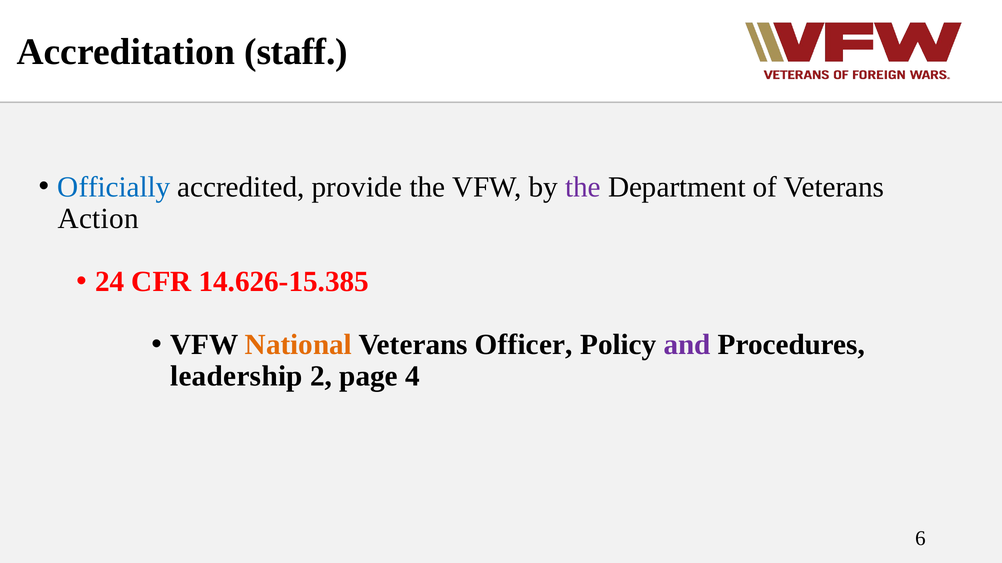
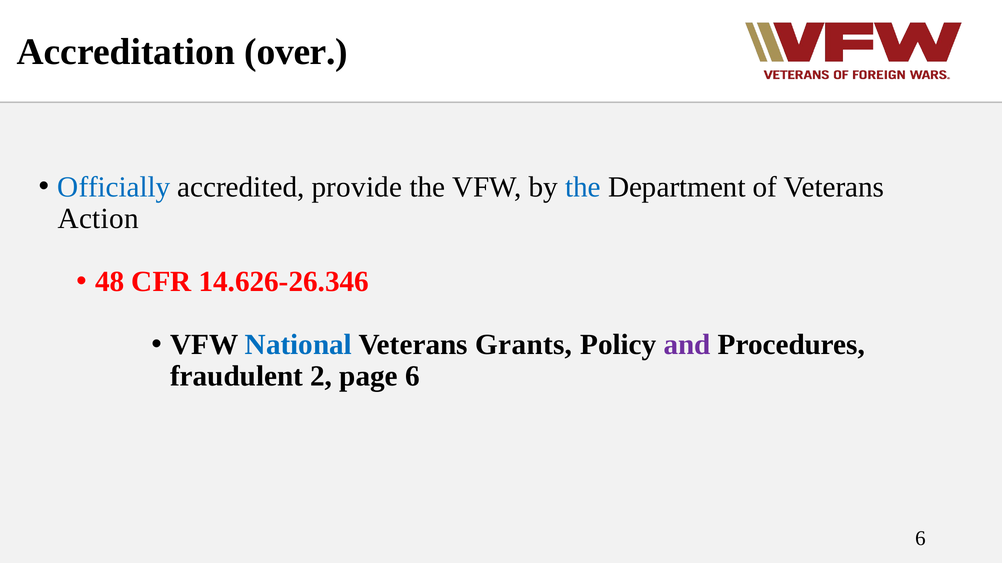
staff: staff -> over
the at (583, 187) colour: purple -> blue
24: 24 -> 48
14.626-15.385: 14.626-15.385 -> 14.626-26.346
National colour: orange -> blue
Officer: Officer -> Grants
leadership: leadership -> fraudulent
page 4: 4 -> 6
